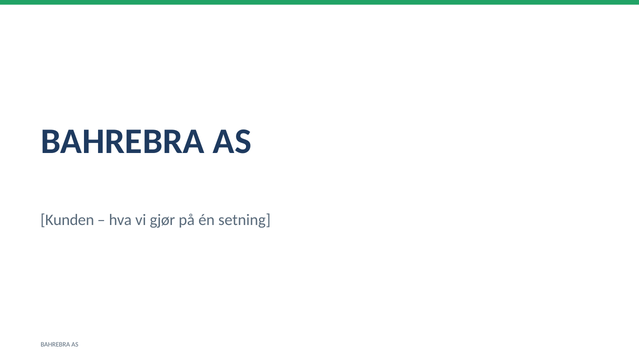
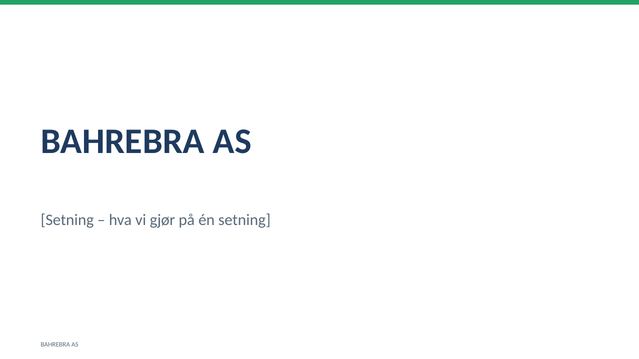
Kunden at (67, 220): Kunden -> Setning
